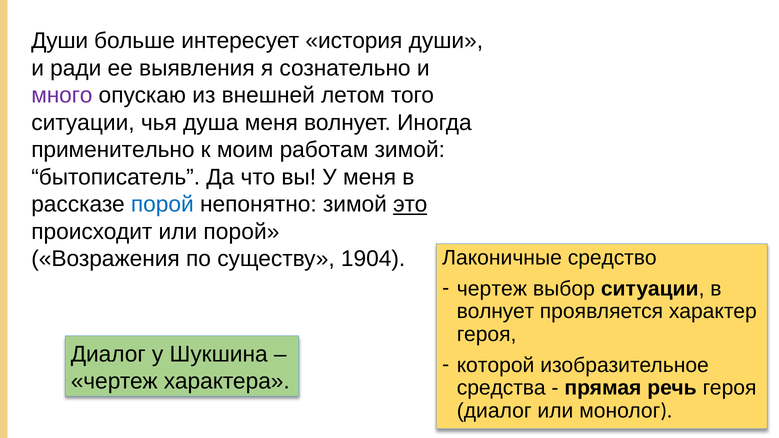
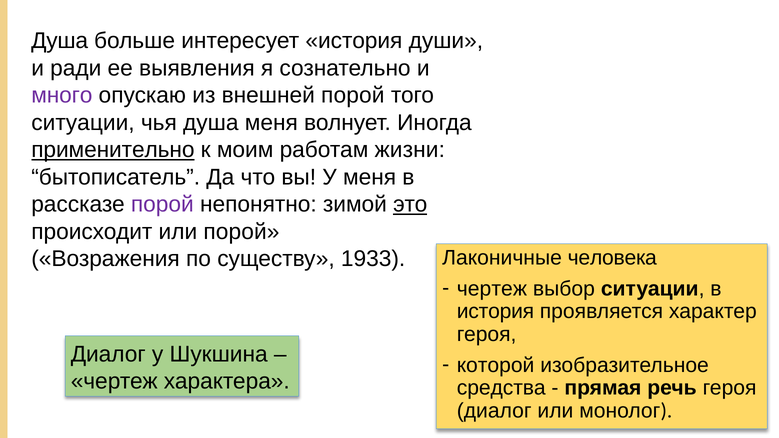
Души at (60, 41): Души -> Душа
внешней летом: летом -> порой
применительно underline: none -> present
работам зимой: зимой -> жизни
порой at (162, 205) colour: blue -> purple
средство: средство -> человека
1904: 1904 -> 1933
волнует at (495, 312): волнует -> история
